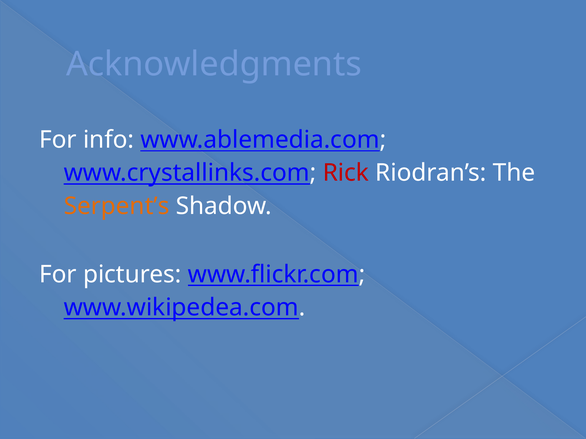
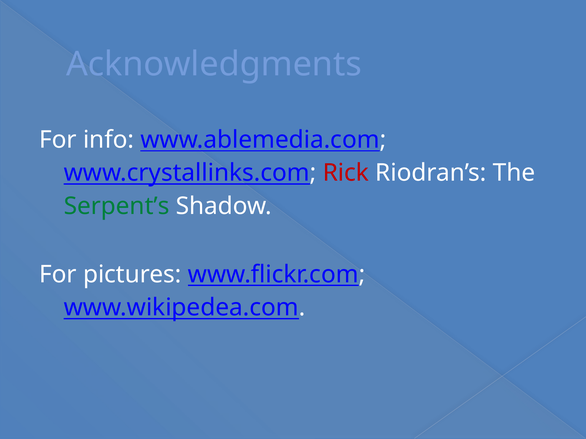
Serpent’s colour: orange -> green
